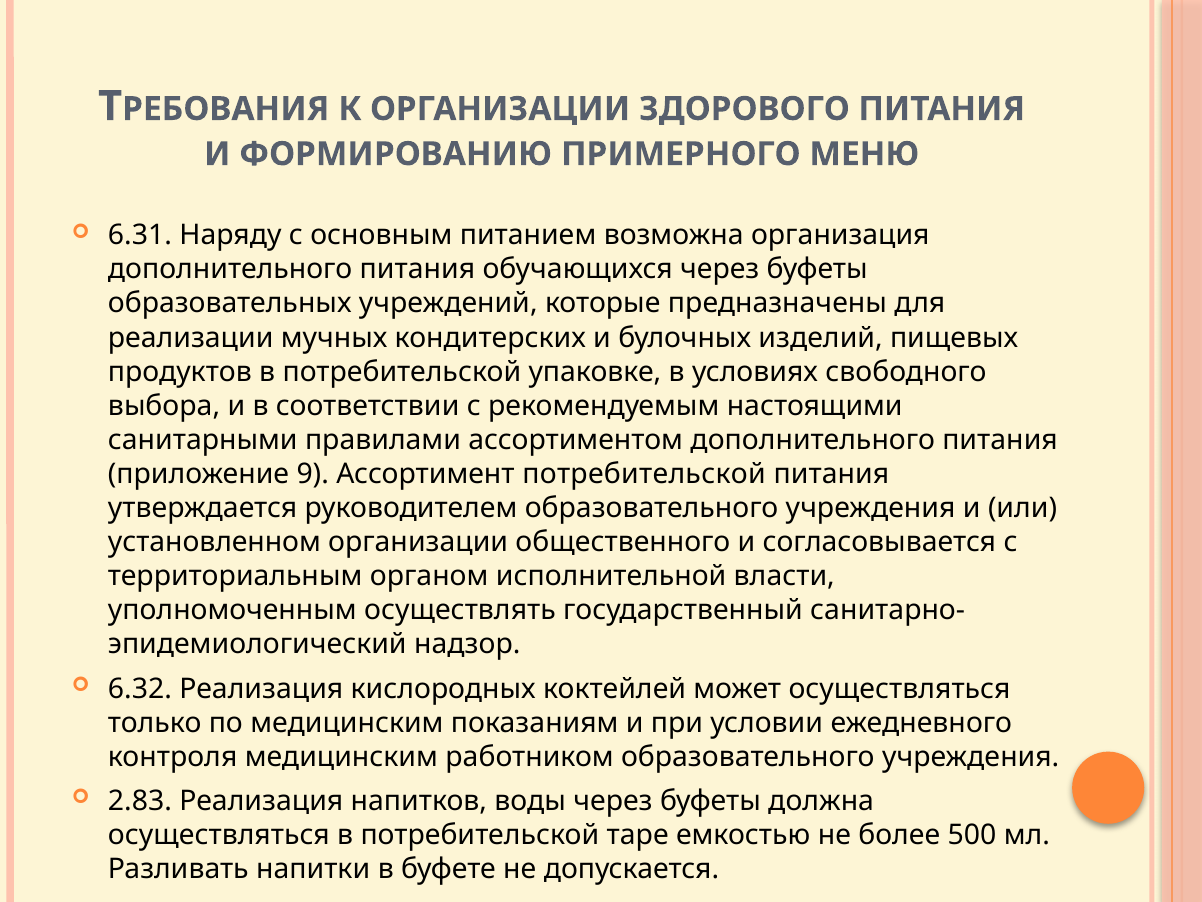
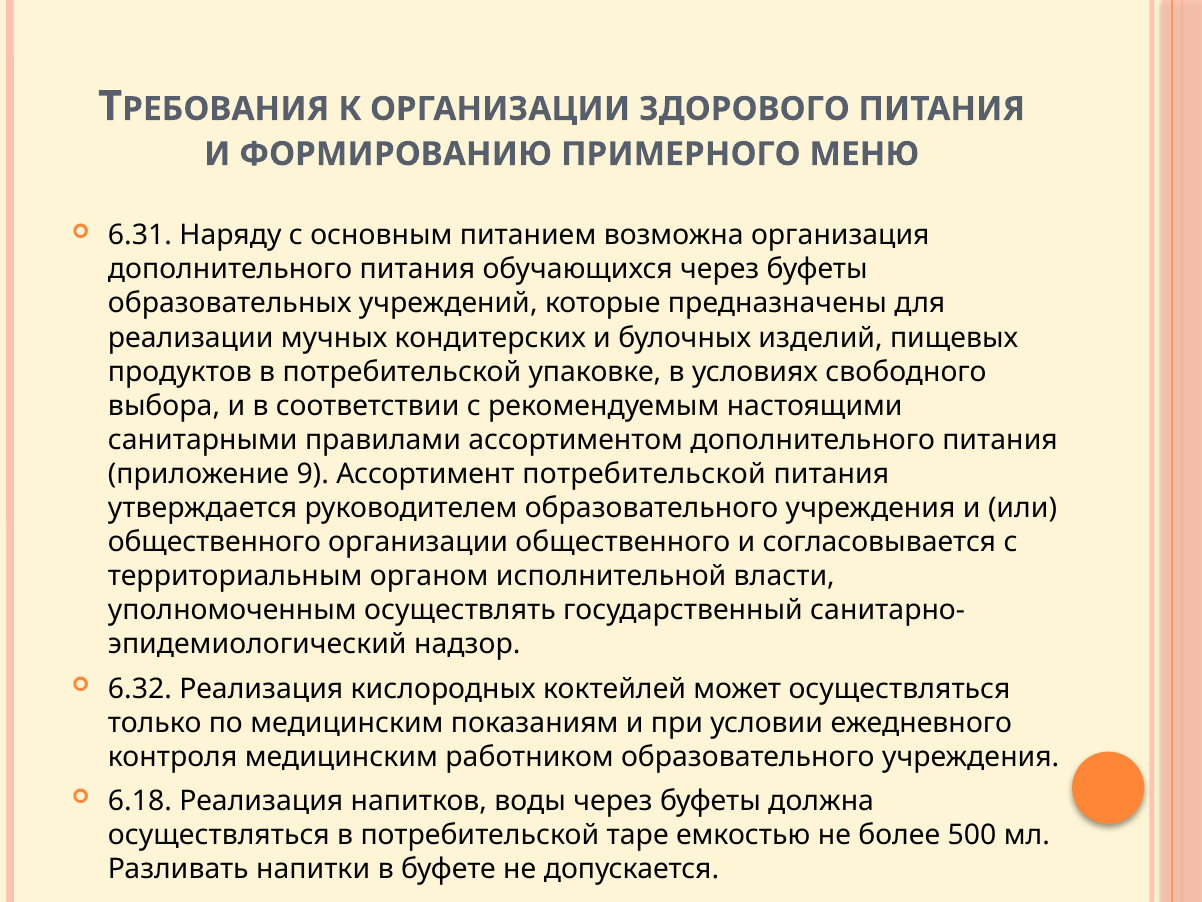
установленном at (214, 542): установленном -> общественного
2.83: 2.83 -> 6.18
